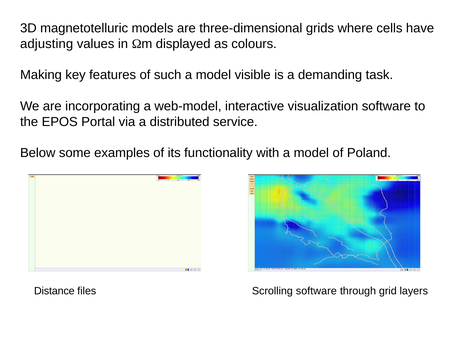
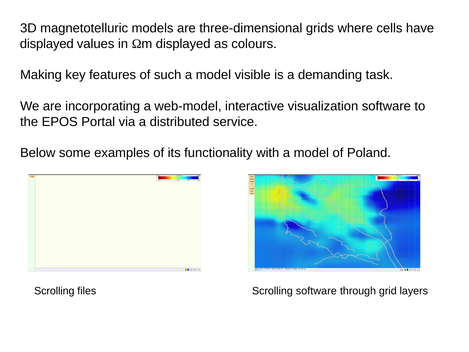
adjusting at (47, 44): adjusting -> displayed
Distance at (54, 291): Distance -> Scrolling
